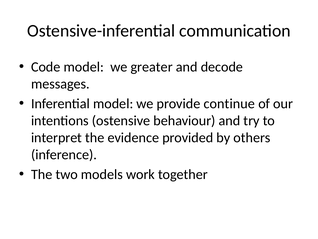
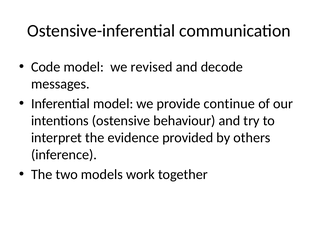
greater: greater -> revised
